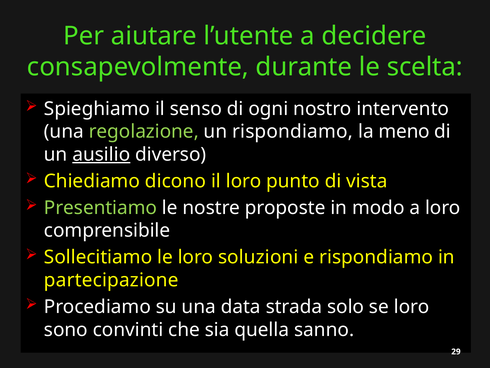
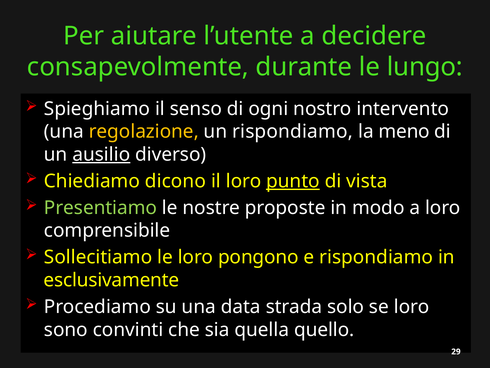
scelta: scelta -> lungo
regolazione colour: light green -> yellow
punto underline: none -> present
soluzioni: soluzioni -> pongono
partecipazione: partecipazione -> esclusivamente
sanno: sanno -> quello
